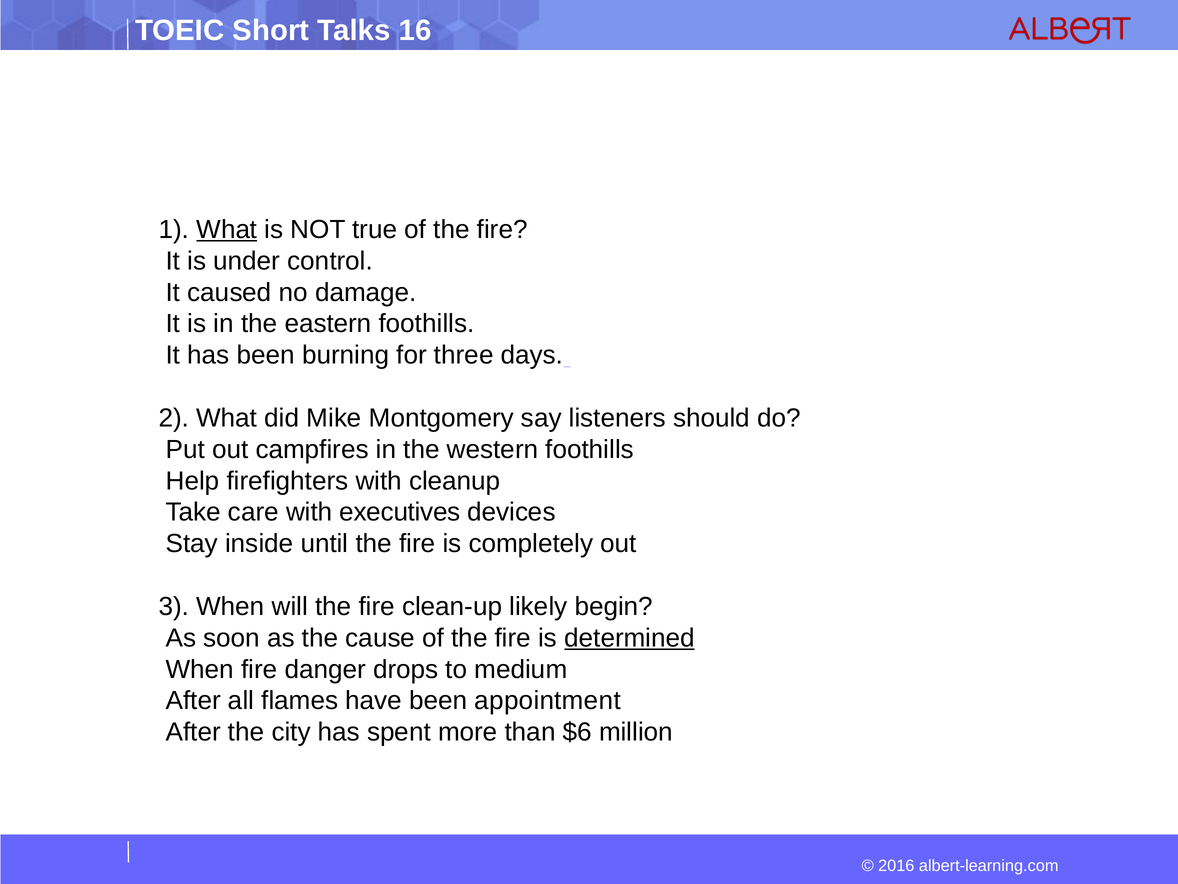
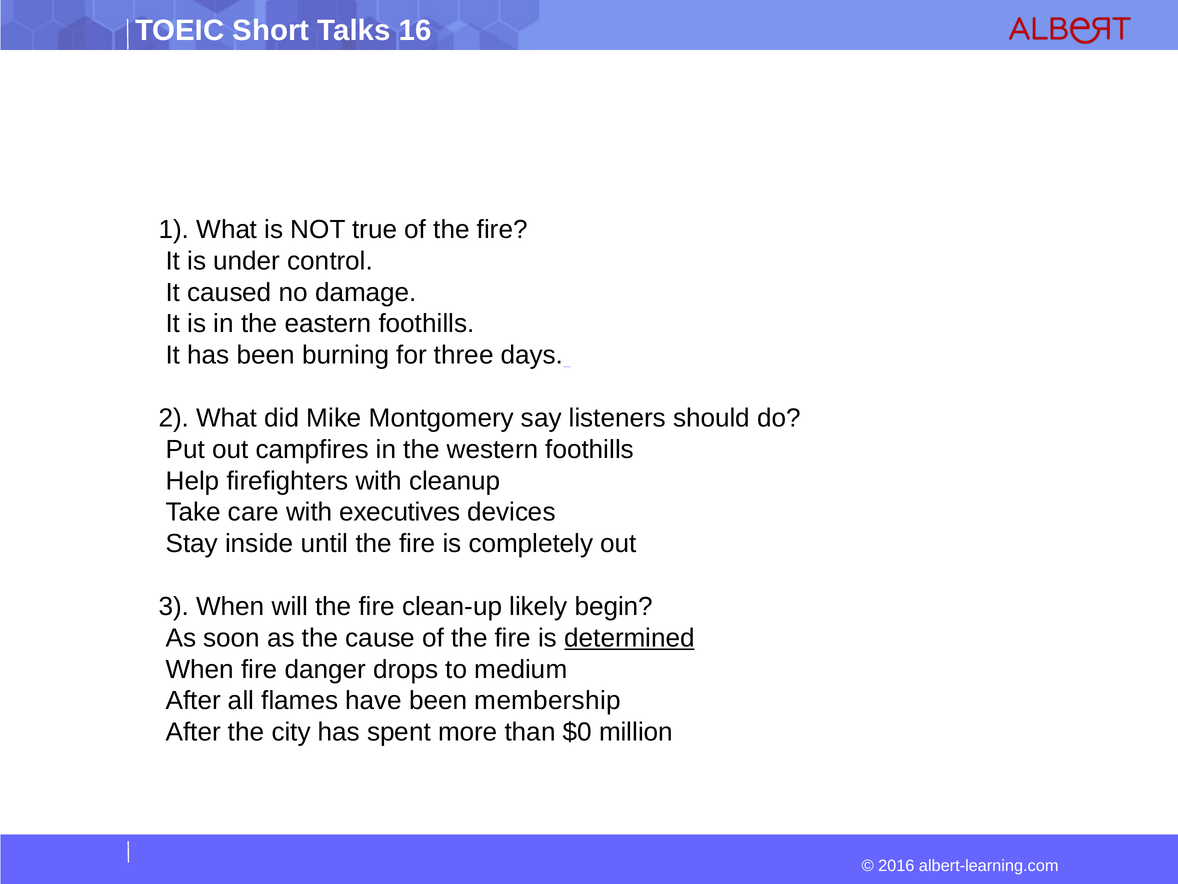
What at (227, 229) underline: present -> none
appointment: appointment -> membership
$6: $6 -> $0
